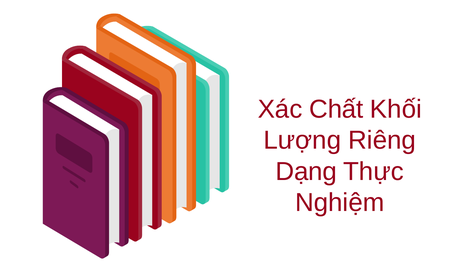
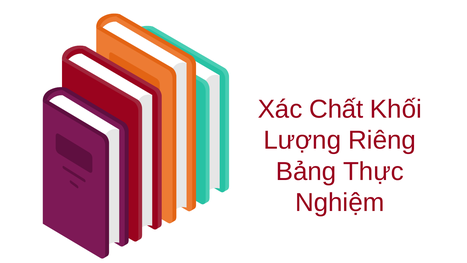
Dạng: Dạng -> Bảng
